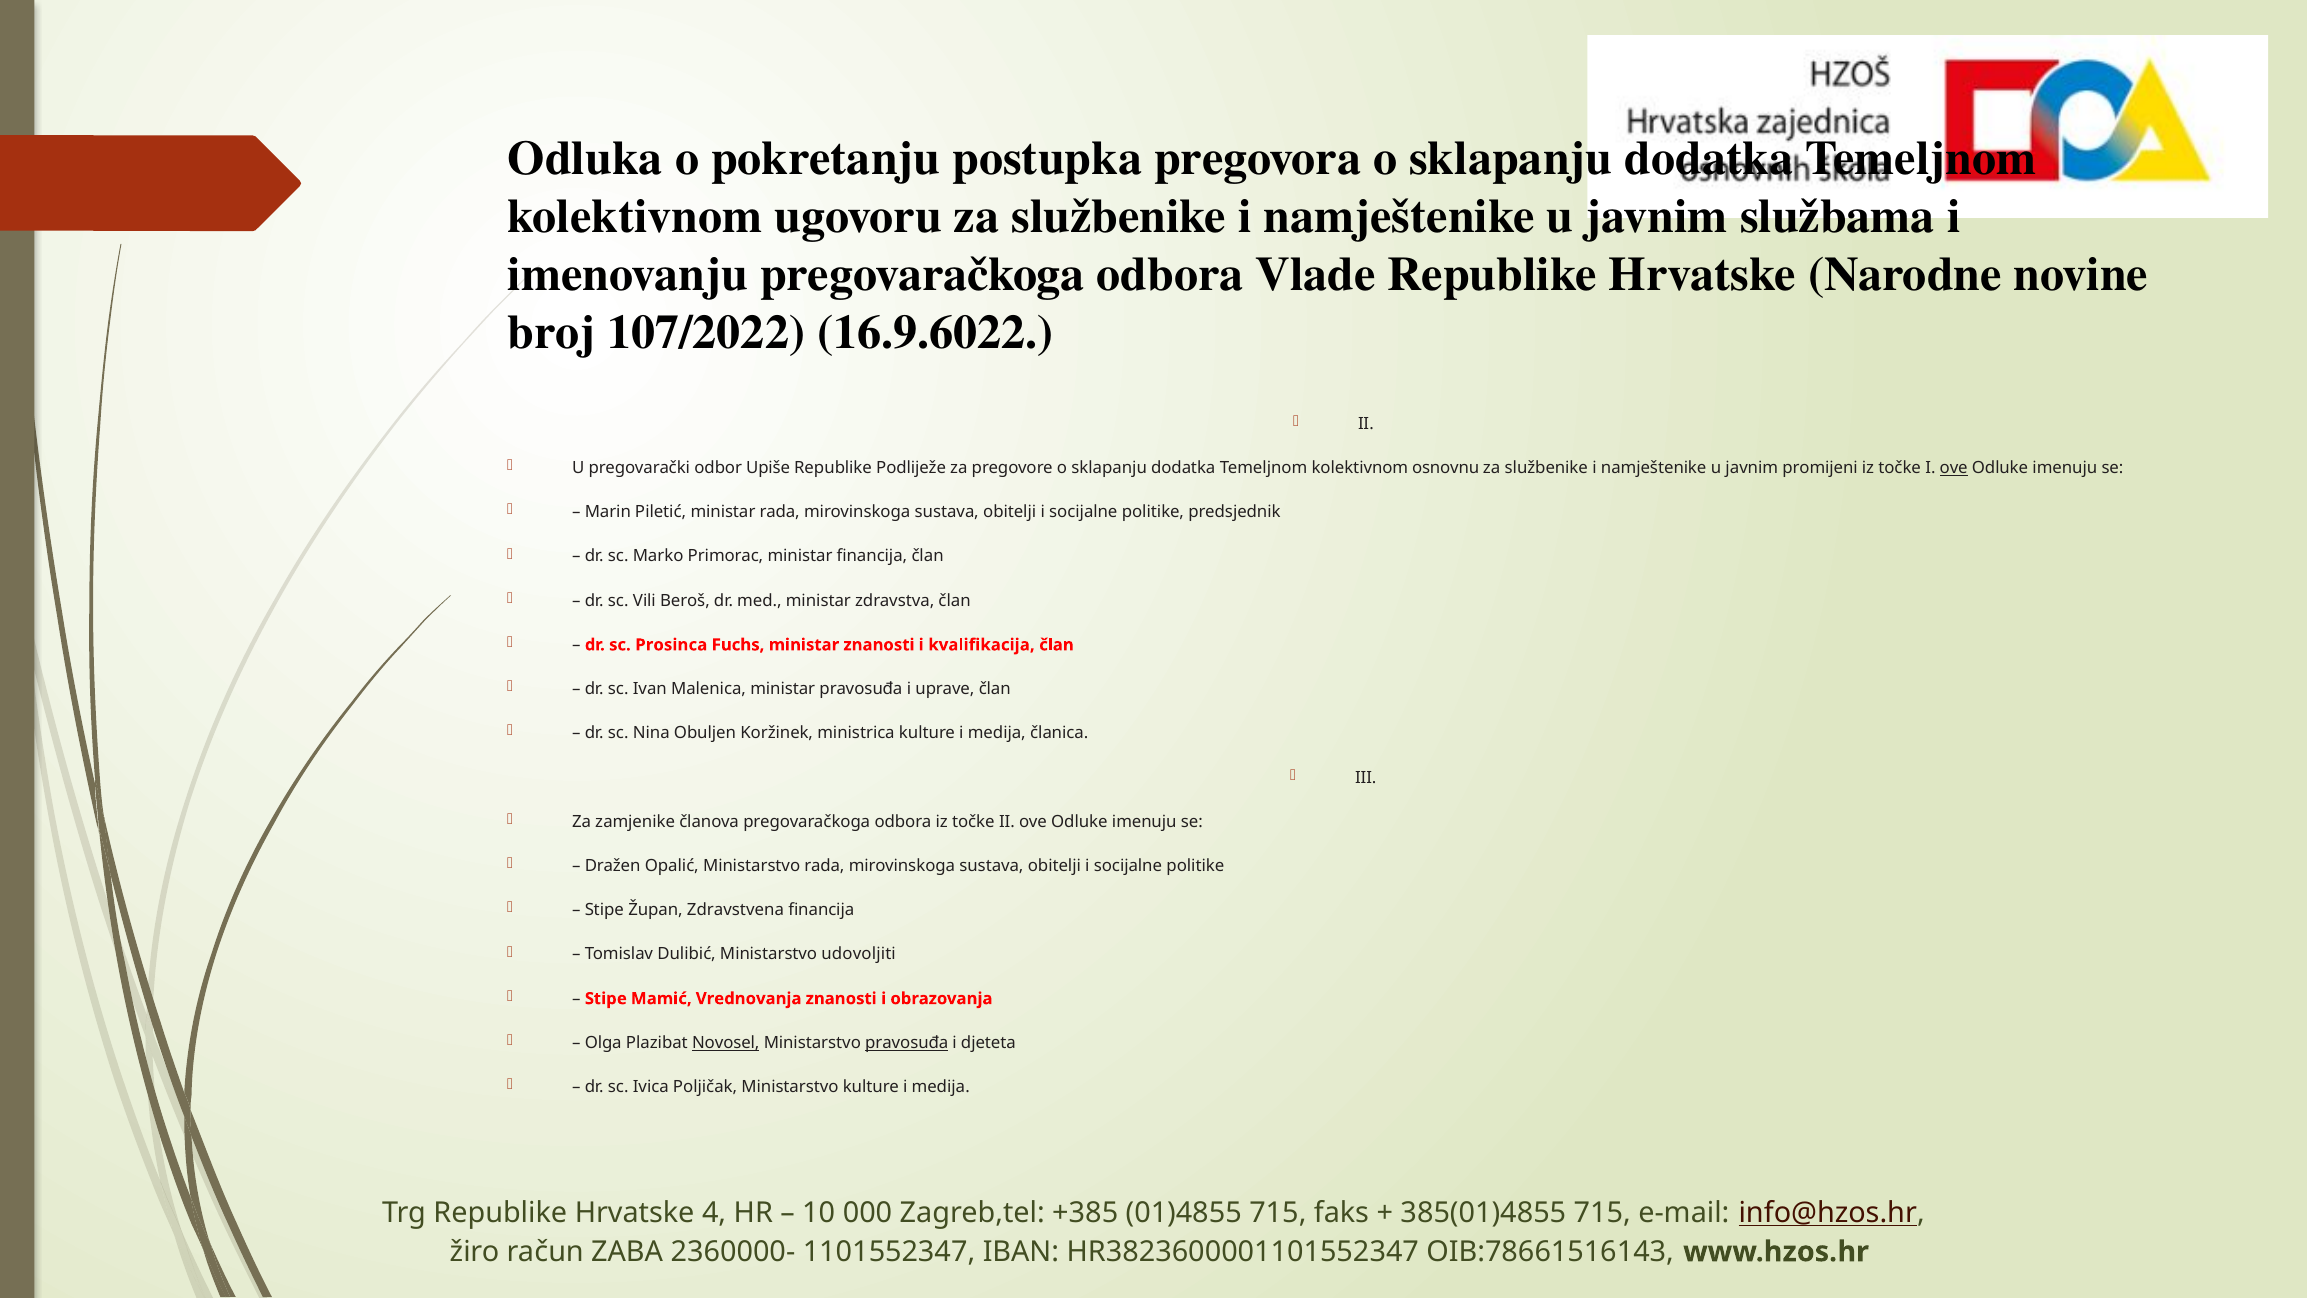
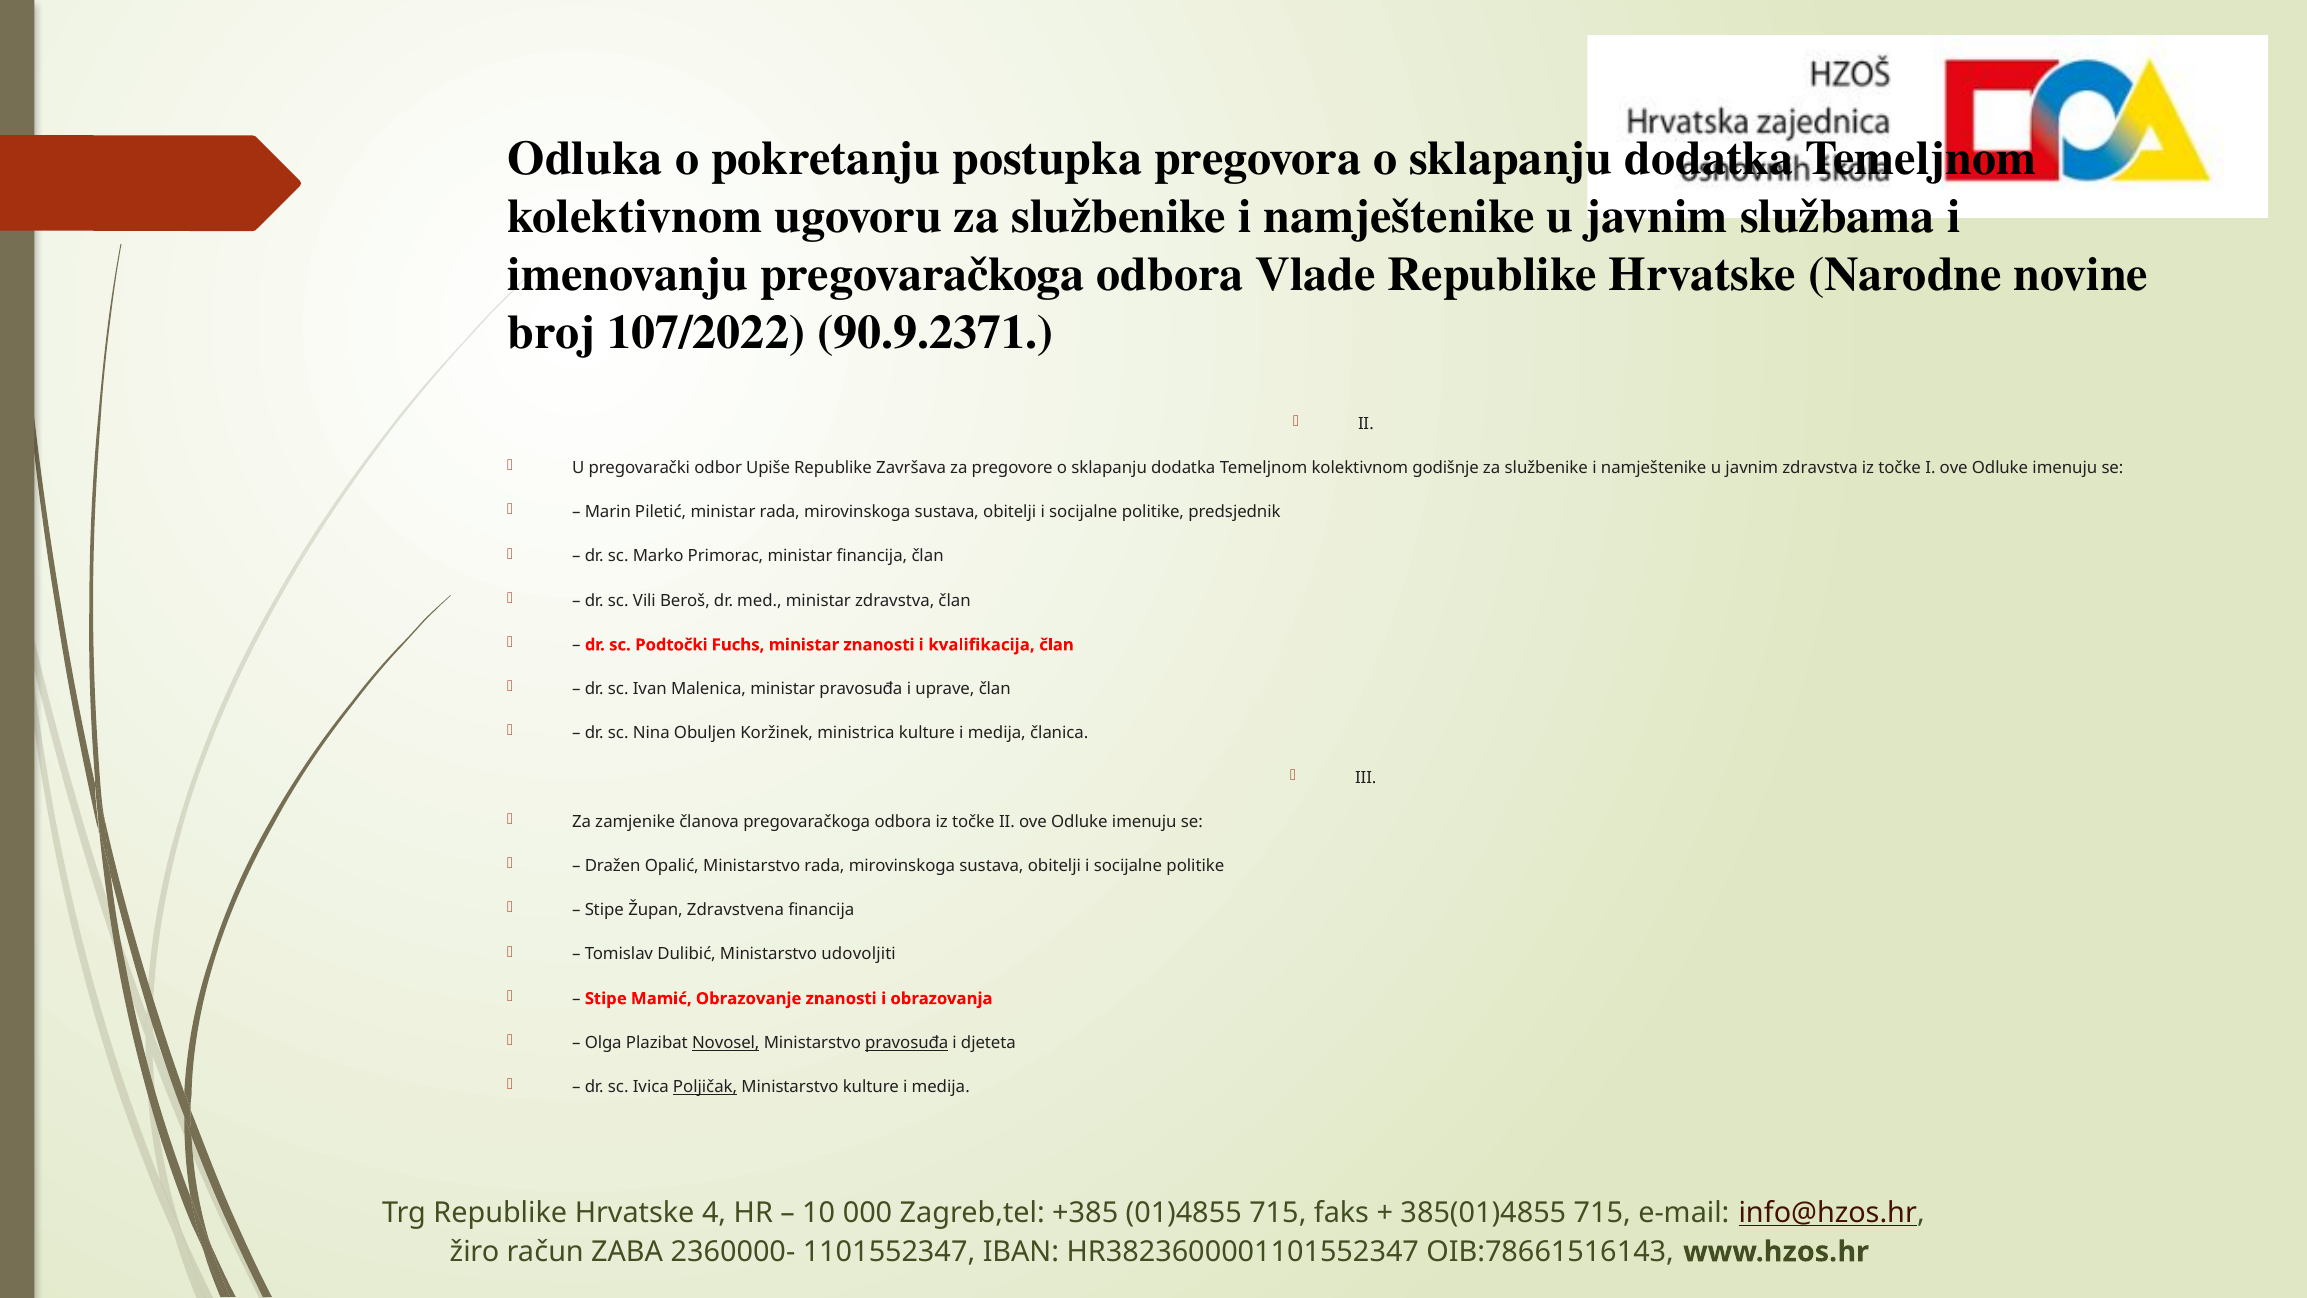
16.9.6022: 16.9.6022 -> 90.9.2371
Podliježe: Podliježe -> Završava
osnovnu: osnovnu -> godišnje
javnim promijeni: promijeni -> zdravstva
ove at (1954, 468) underline: present -> none
Prosinca: Prosinca -> Podtočki
Vrednovanja: Vrednovanja -> Obrazovanje
Poljičak underline: none -> present
